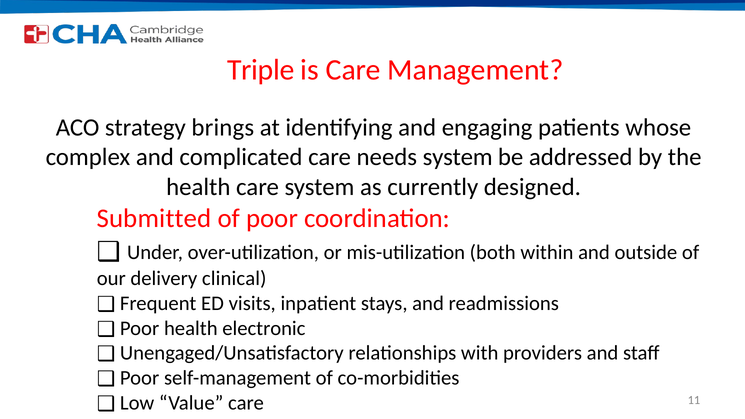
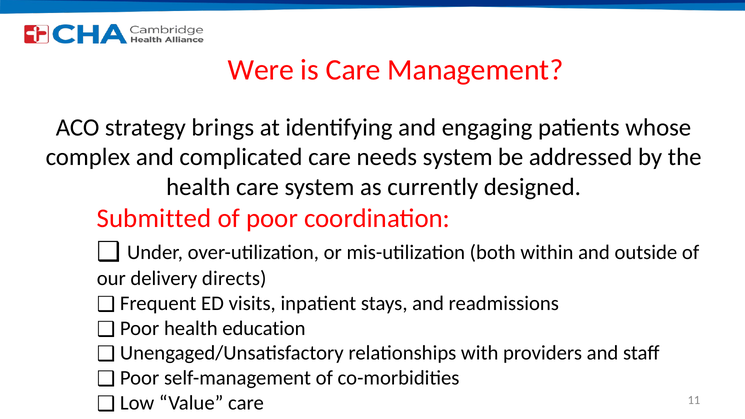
Triple: Triple -> Were
clinical: clinical -> directs
electronic: electronic -> education
